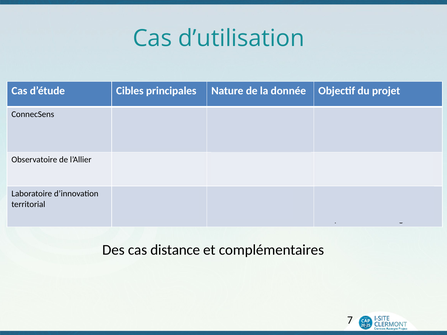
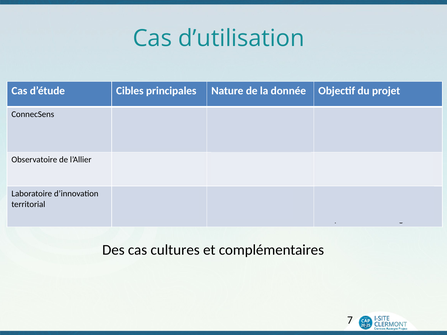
distance: distance -> cultures
